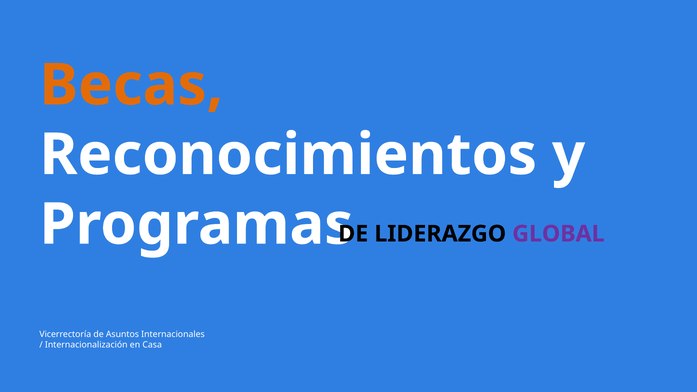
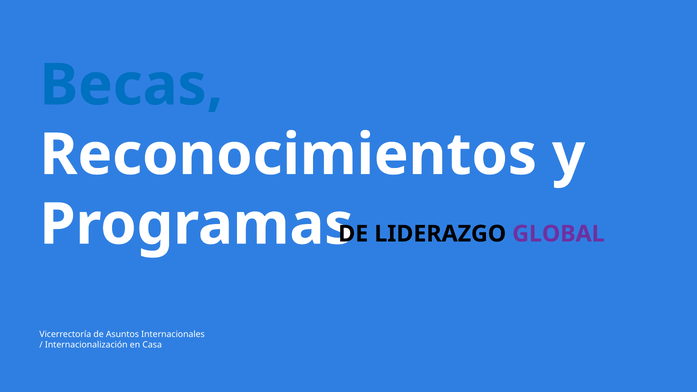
Becas colour: orange -> blue
